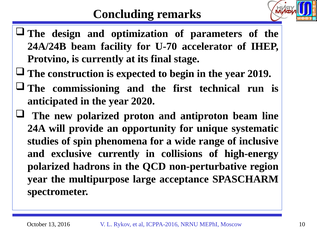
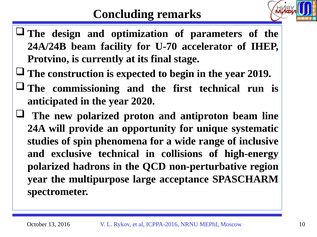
exclusive currently: currently -> technical
